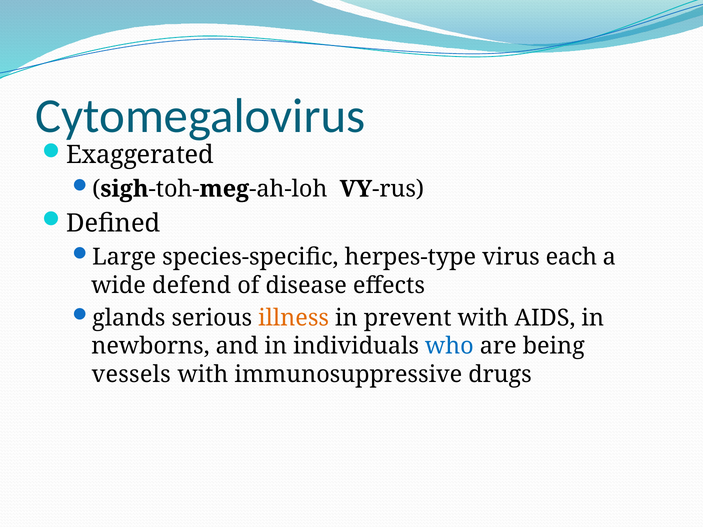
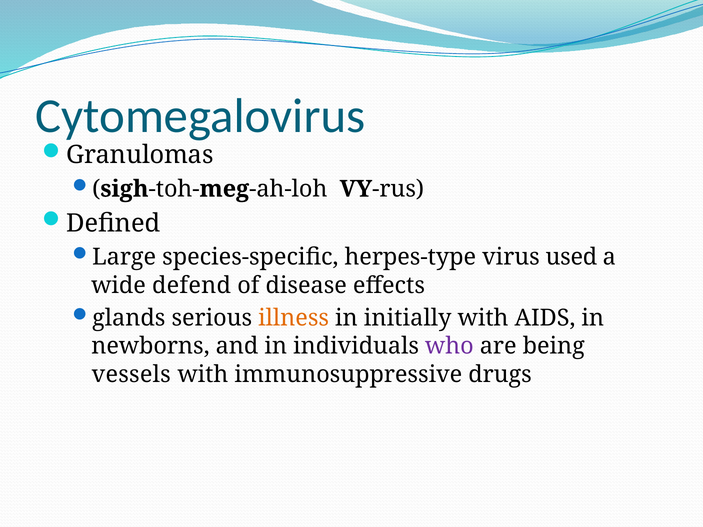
Exaggerated: Exaggerated -> Granulomas
each: each -> used
prevent: prevent -> initially
who colour: blue -> purple
